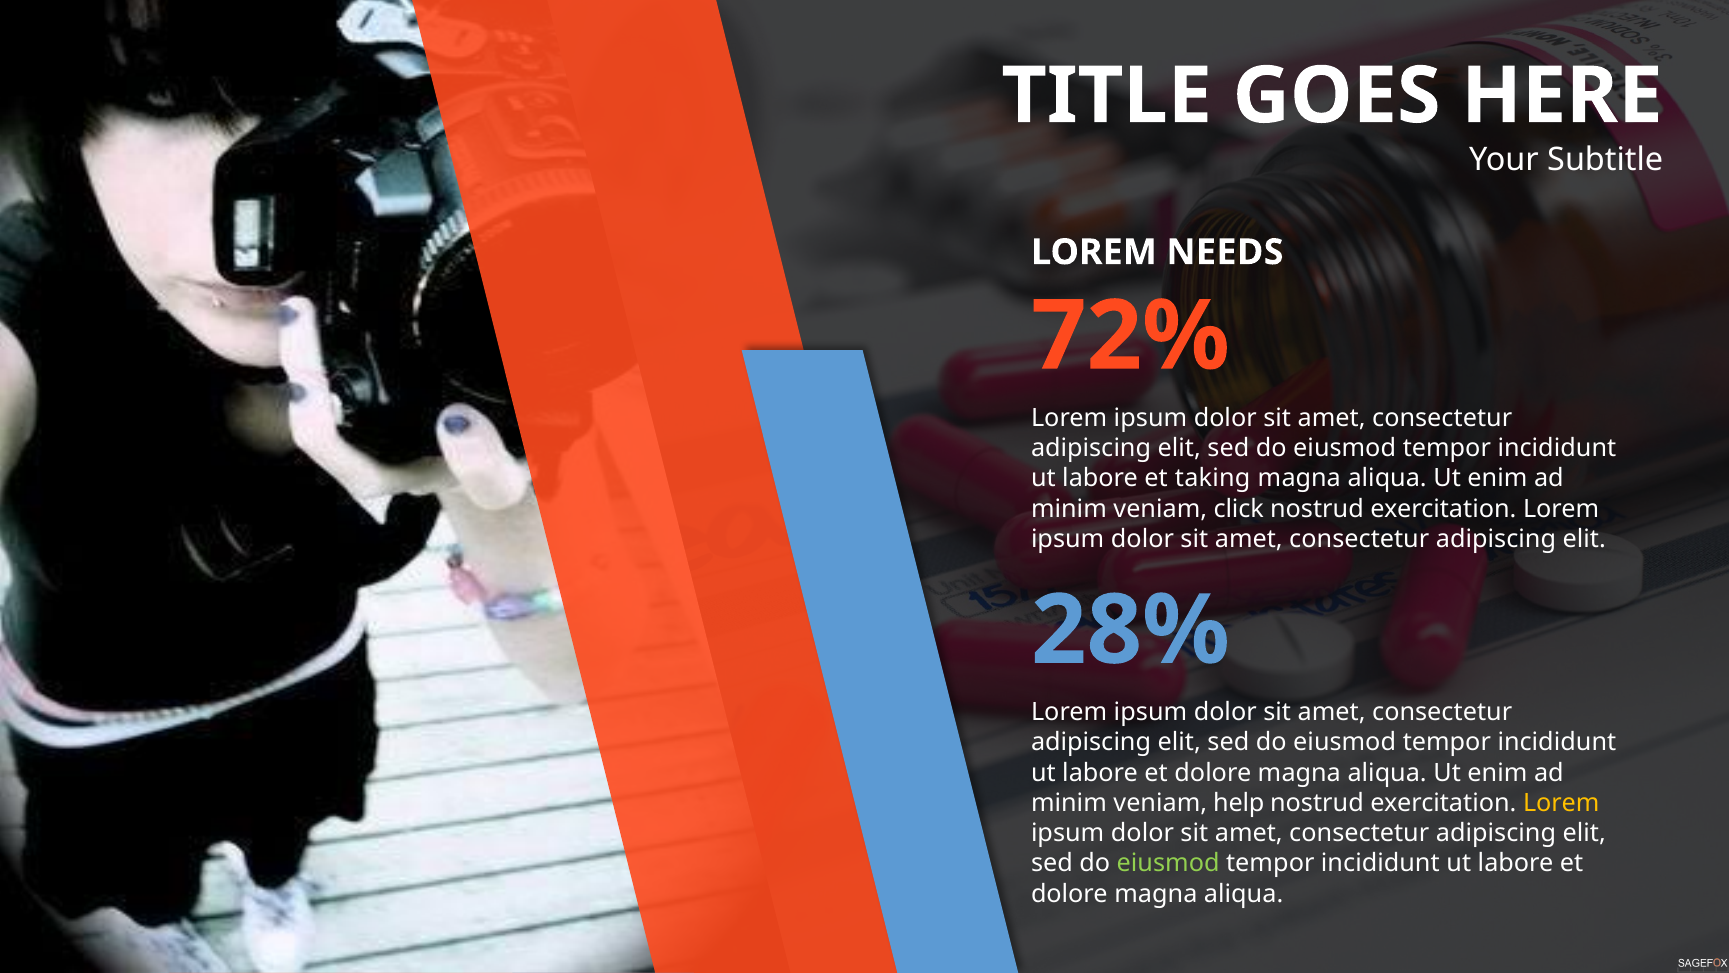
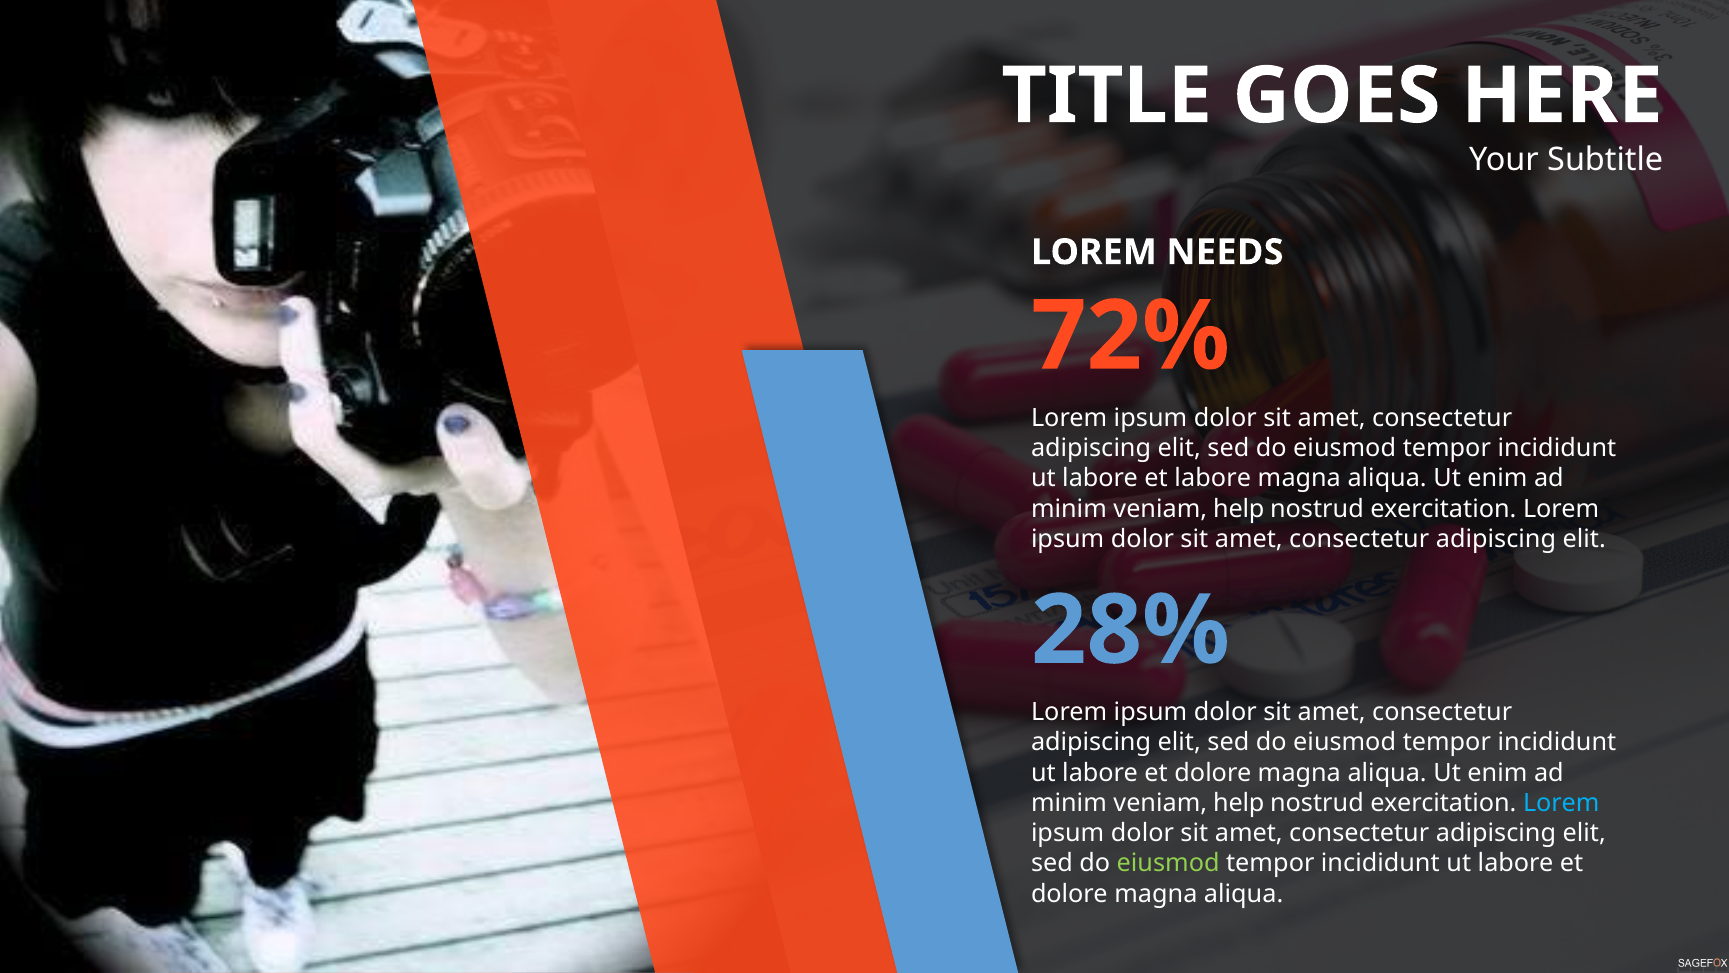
et taking: taking -> labore
click at (1239, 509): click -> help
Lorem at (1561, 803) colour: yellow -> light blue
